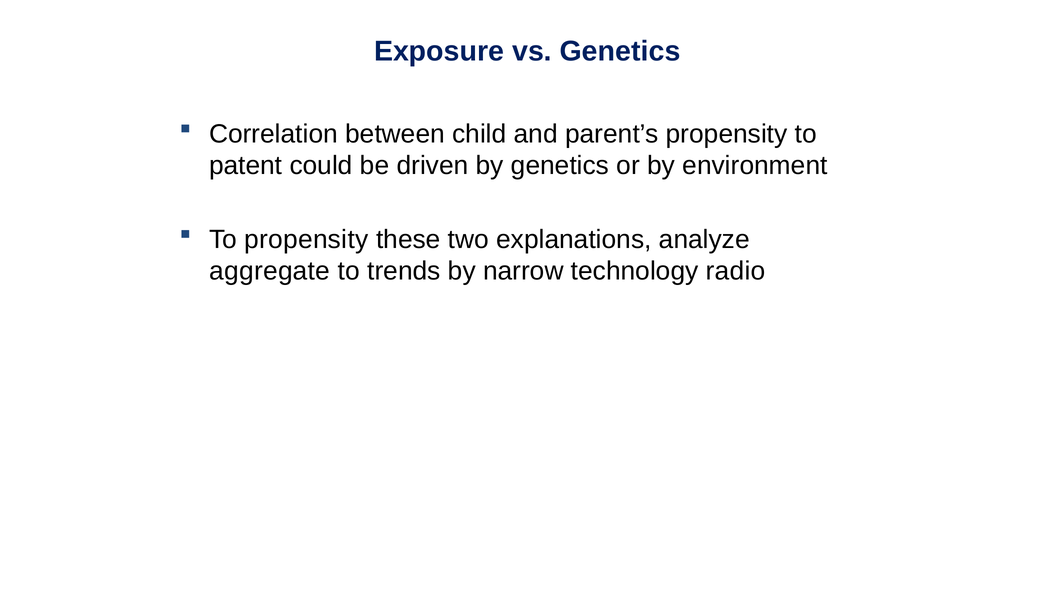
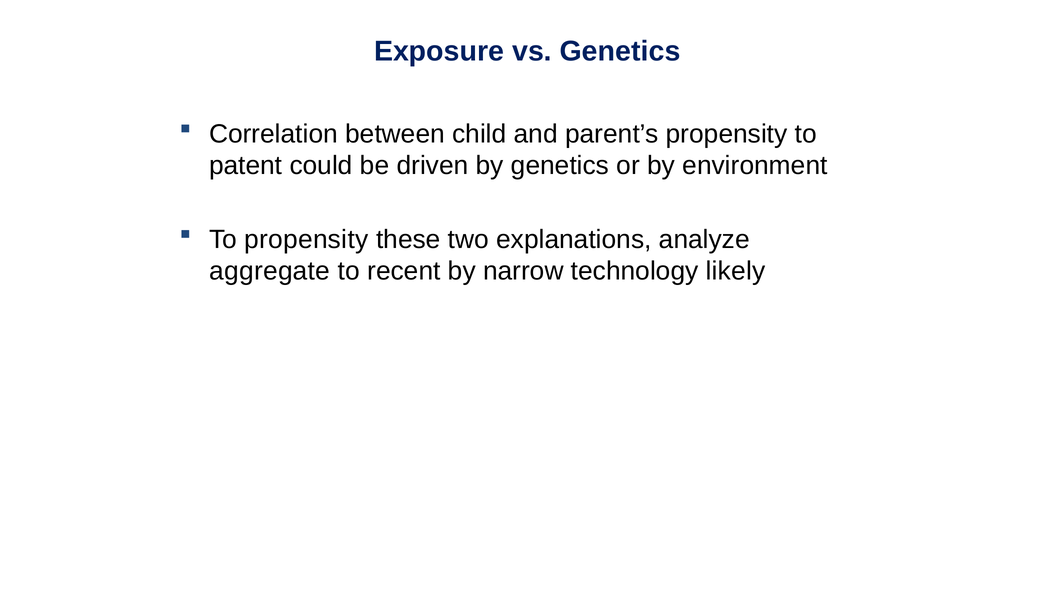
trends: trends -> recent
radio: radio -> likely
